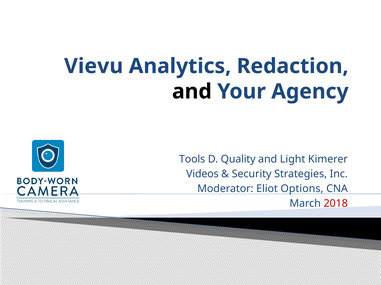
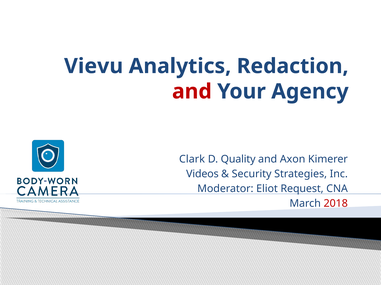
and at (192, 92) colour: black -> red
Tools: Tools -> Clark
Light: Light -> Axon
Options: Options -> Request
